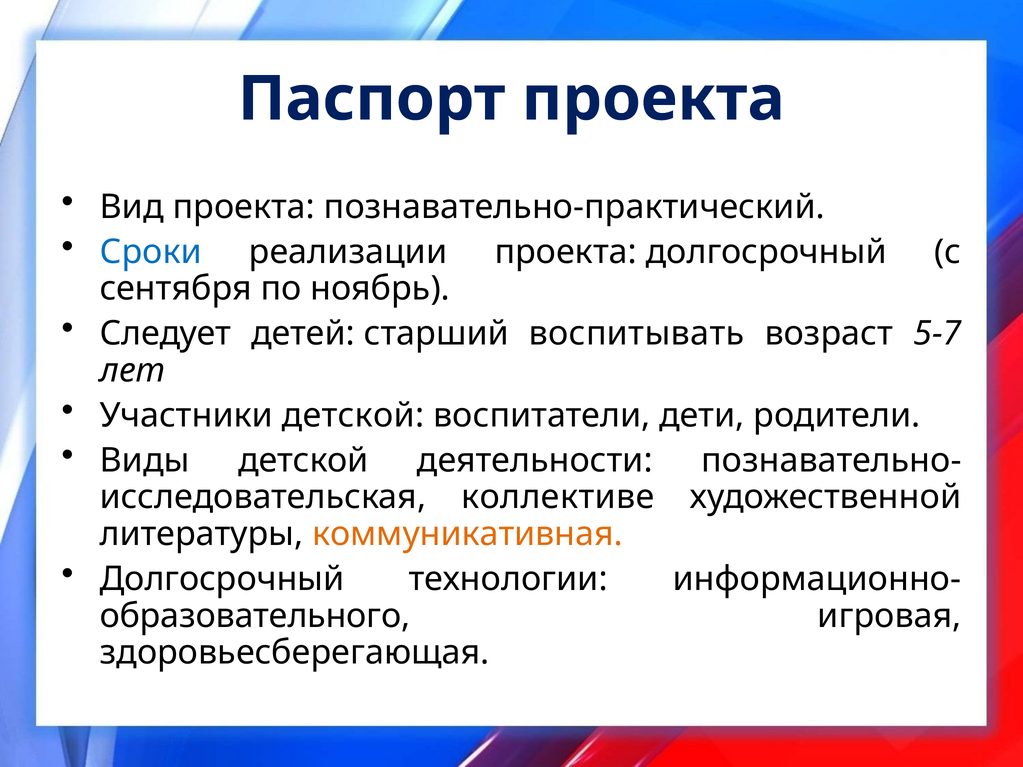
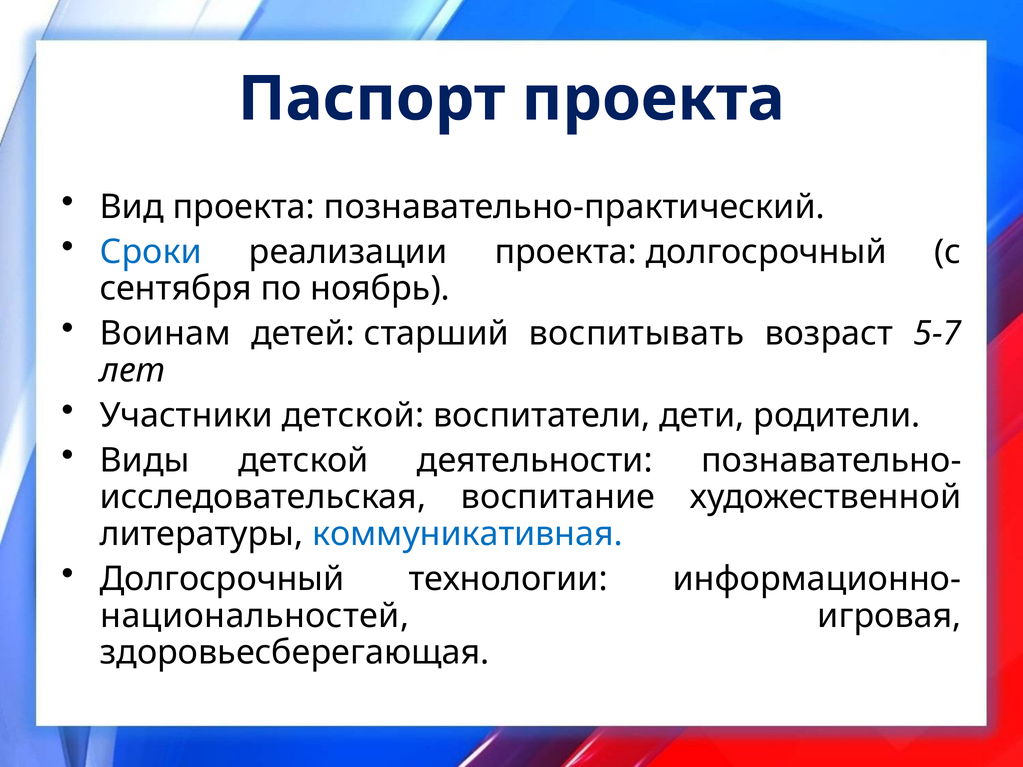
Следует: Следует -> Воинам
коллективе: коллективе -> воспитание
коммуникативная colour: orange -> blue
образовательного: образовательного -> национальностей
